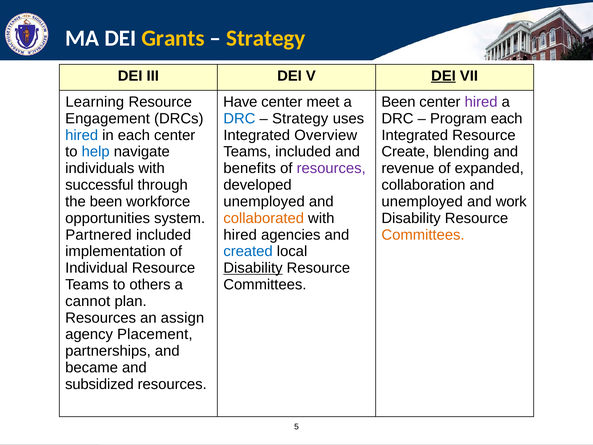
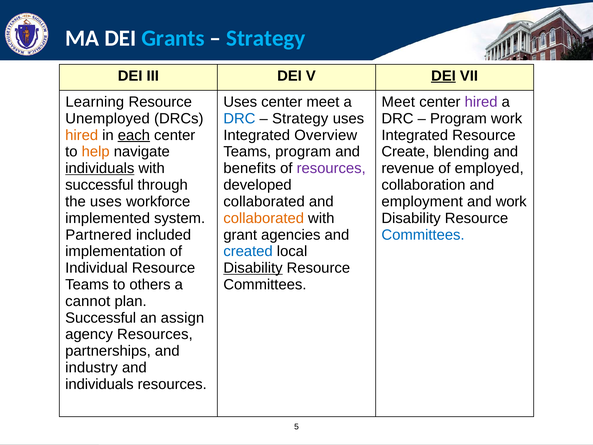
Grants colour: yellow -> light blue
Strategy at (266, 38) colour: yellow -> light blue
Have at (240, 102): Have -> Uses
Been at (398, 102): Been -> Meet
Engagement: Engagement -> Unemployed
Program each: each -> work
hired at (82, 135) colour: blue -> orange
each at (134, 135) underline: none -> present
help colour: blue -> orange
Teams included: included -> program
individuals at (100, 168) underline: none -> present
expanded: expanded -> employed
the been: been -> uses
unemployed at (264, 201): unemployed -> collaborated
unemployed at (422, 201): unemployed -> employment
opportunities: opportunities -> implemented
hired at (240, 235): hired -> grant
Committees at (423, 235) colour: orange -> blue
Resources at (101, 318): Resources -> Successful
agency Placement: Placement -> Resources
became: became -> industry
subsidized at (99, 384): subsidized -> individuals
